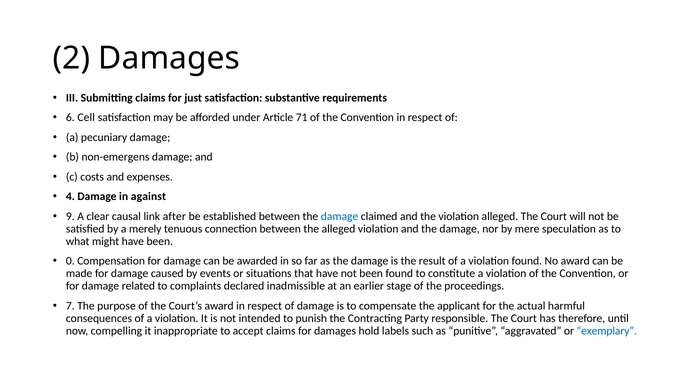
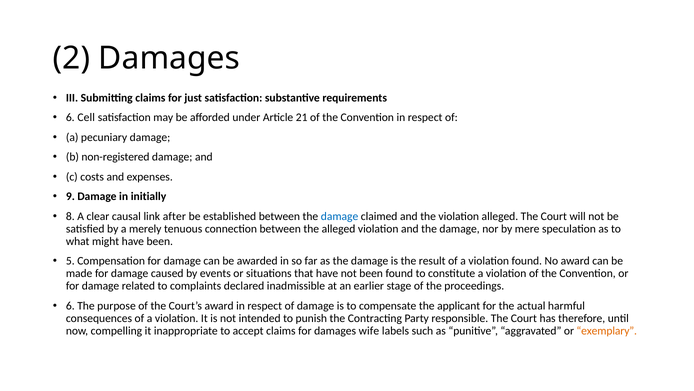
71: 71 -> 21
non-emergens: non-emergens -> non-registered
4: 4 -> 9
against: against -> initially
9: 9 -> 8
0: 0 -> 5
7 at (70, 305): 7 -> 6
hold: hold -> wife
exemplary colour: blue -> orange
